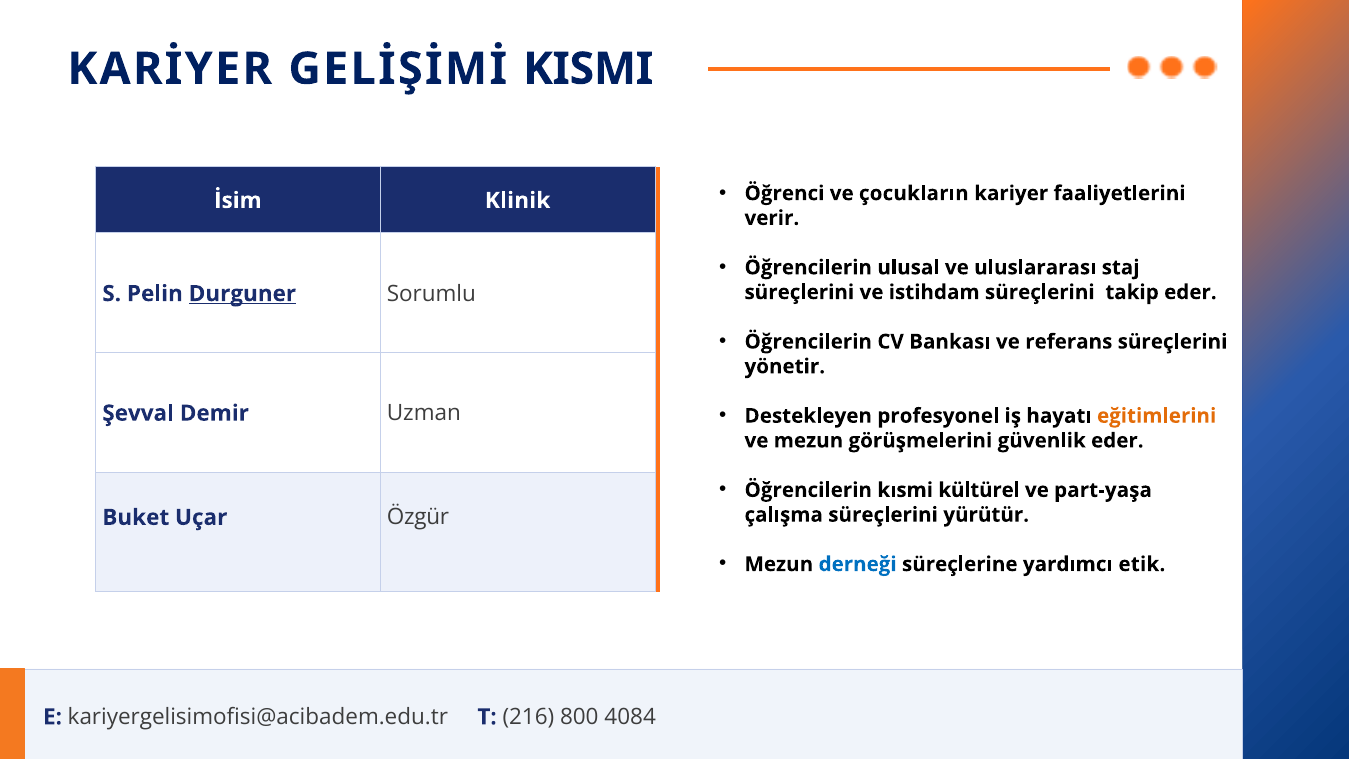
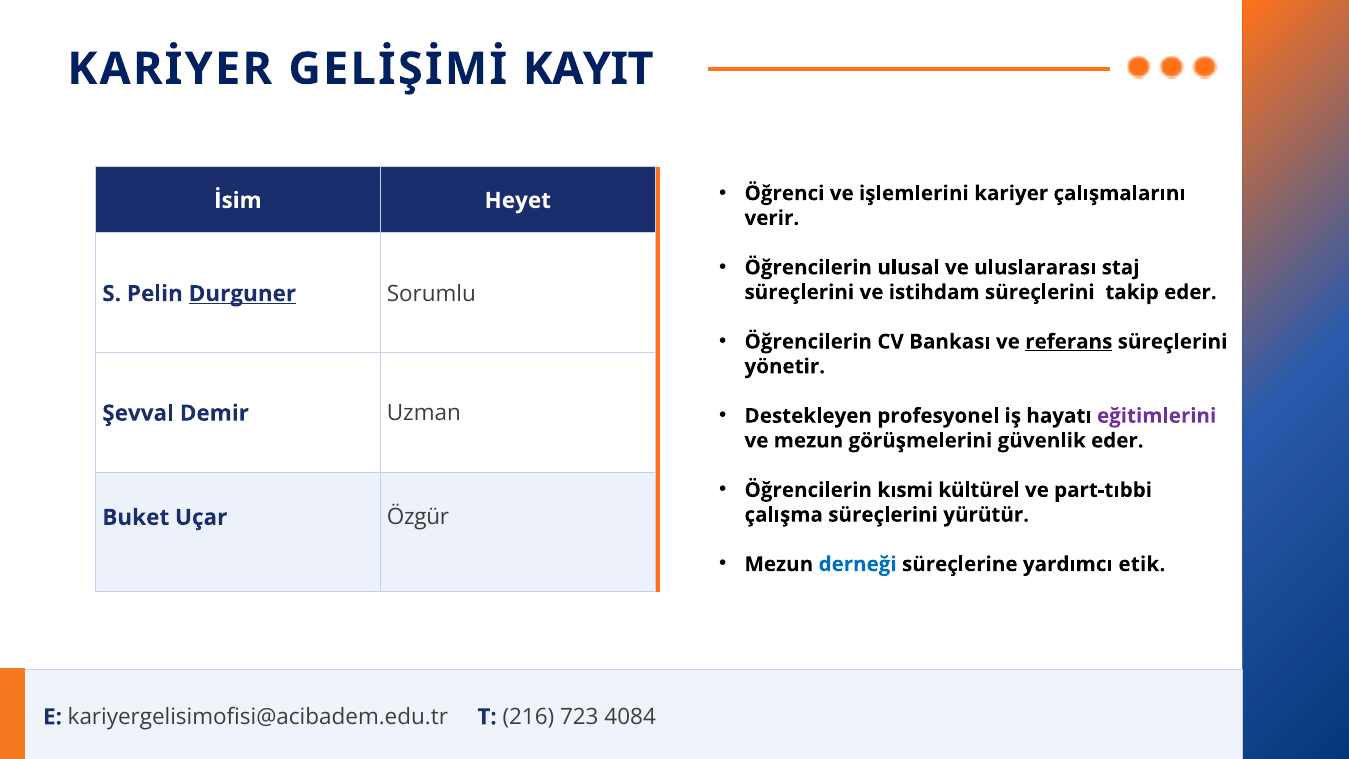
KISMI: KISMI -> KAYIT
çocukların: çocukların -> işlemlerini
faaliyetlerini: faaliyetlerini -> çalışmalarını
Klinik: Klinik -> Heyet
referans underline: none -> present
eğitimlerini colour: orange -> purple
part-yaşa: part-yaşa -> part-tıbbi
800: 800 -> 723
